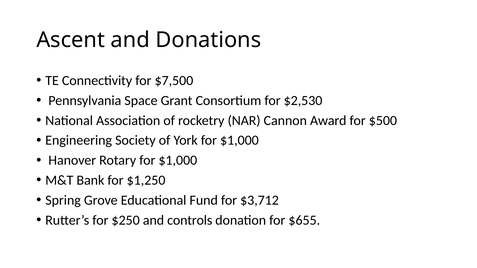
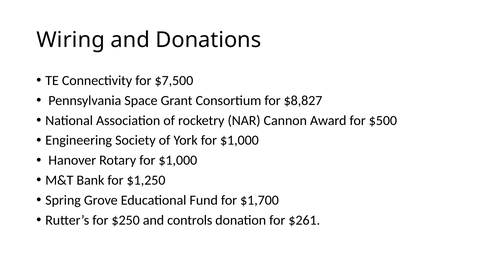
Ascent: Ascent -> Wiring
$2,530: $2,530 -> $8,827
$3,712: $3,712 -> $1,700
$655: $655 -> $261
